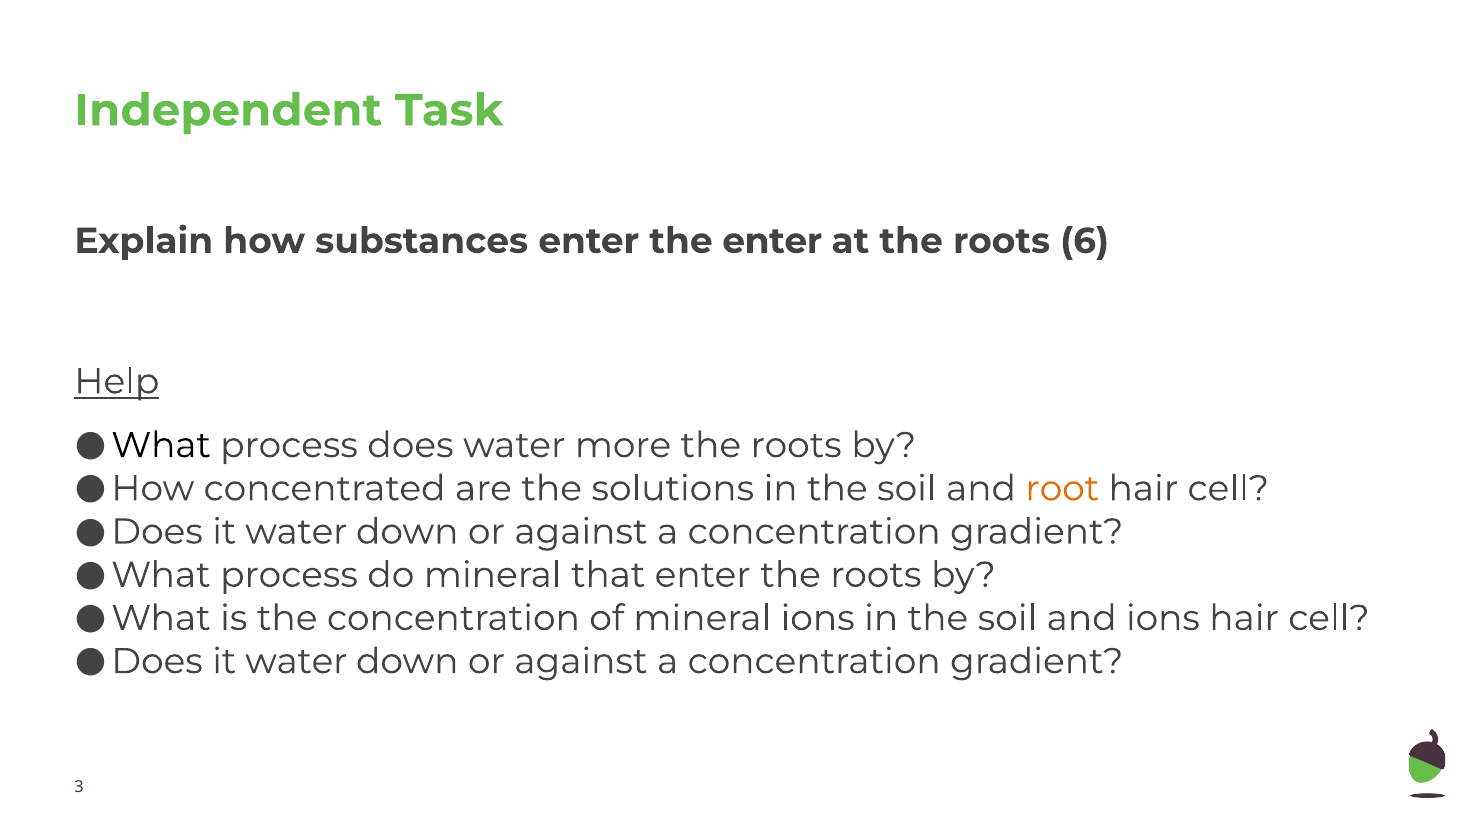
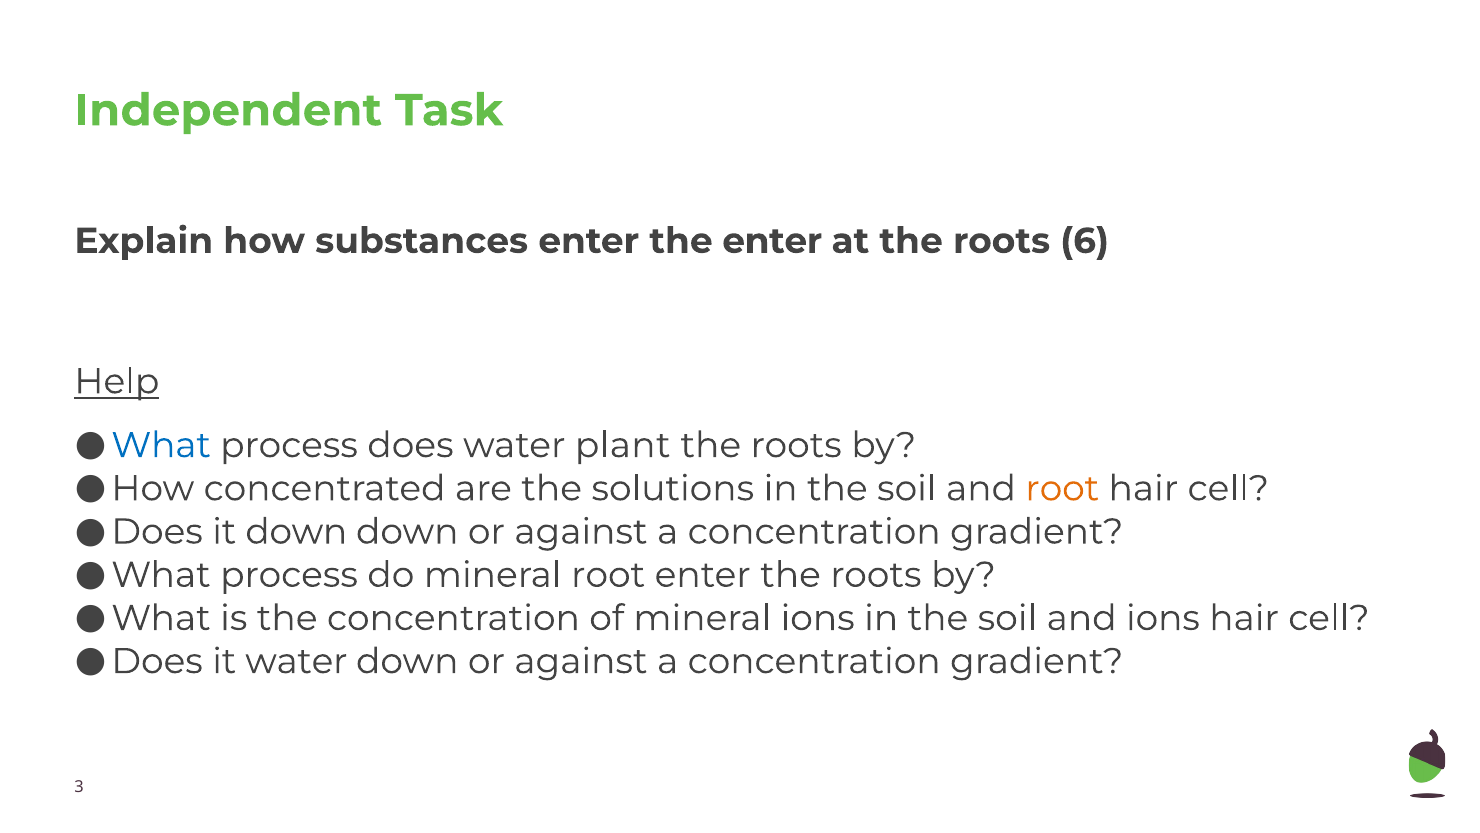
What at (161, 445) colour: black -> blue
more: more -> plant
water at (296, 531): water -> down
mineral that: that -> root
